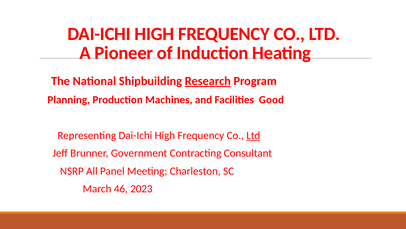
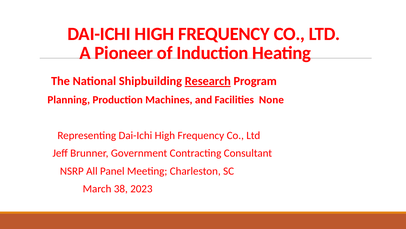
Good: Good -> None
Ltd at (253, 135) underline: present -> none
46: 46 -> 38
